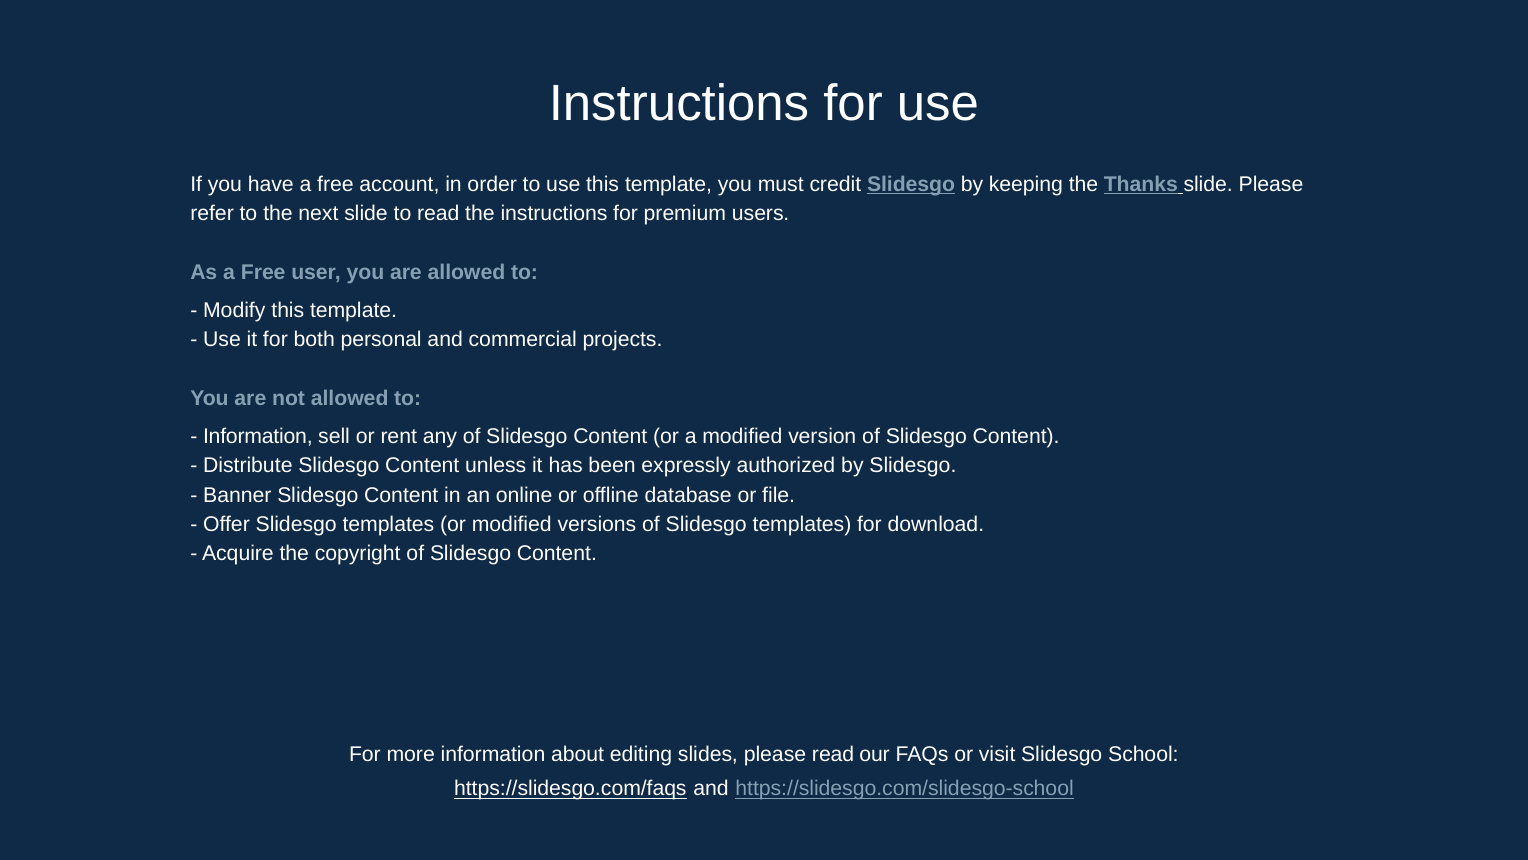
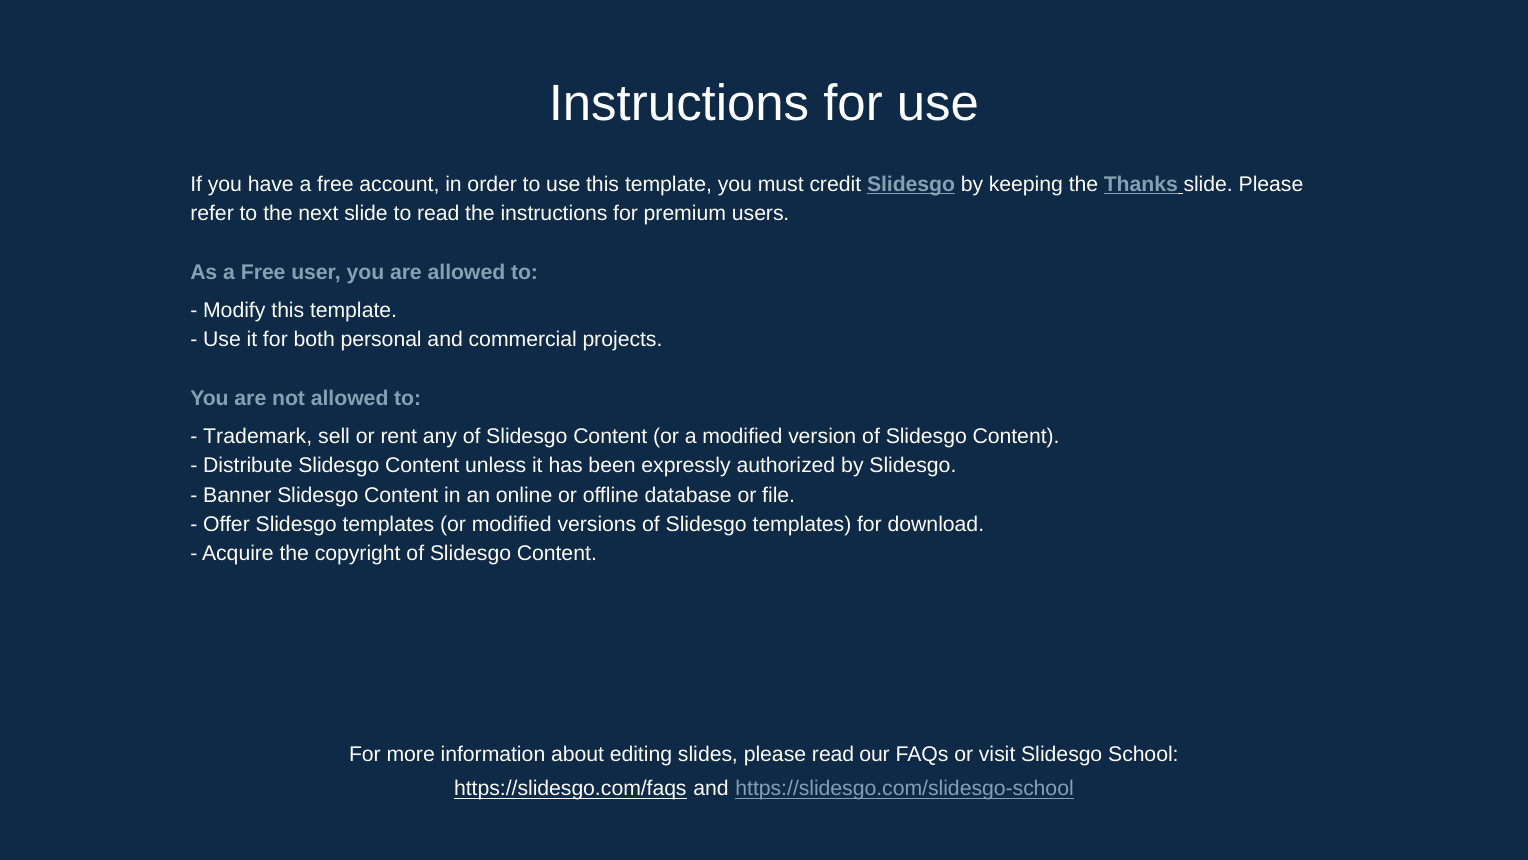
Information at (258, 436): Information -> Trademark
